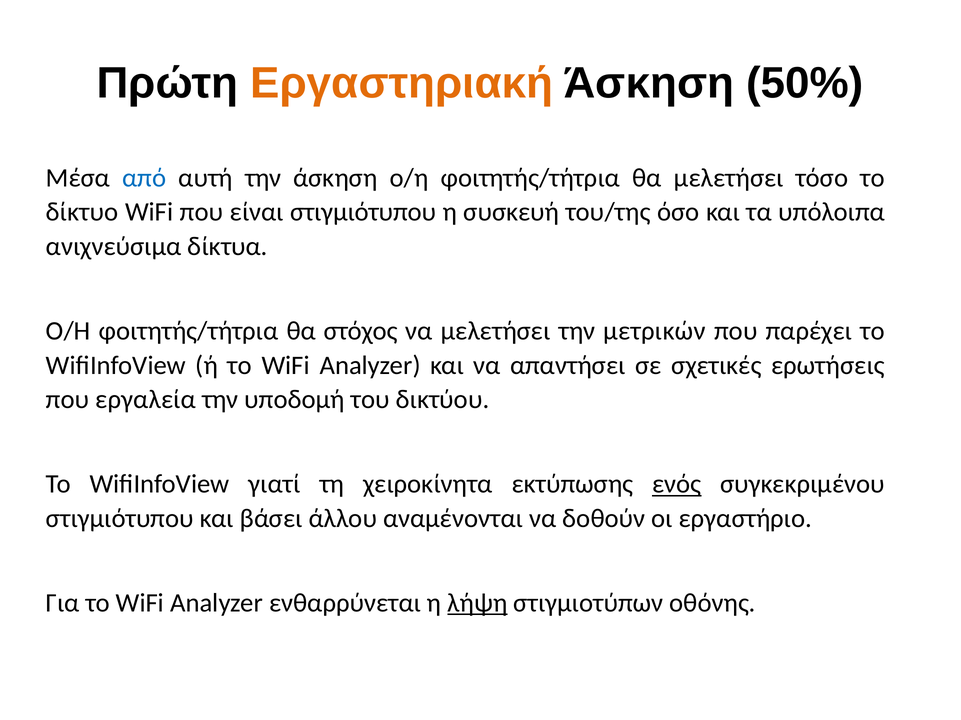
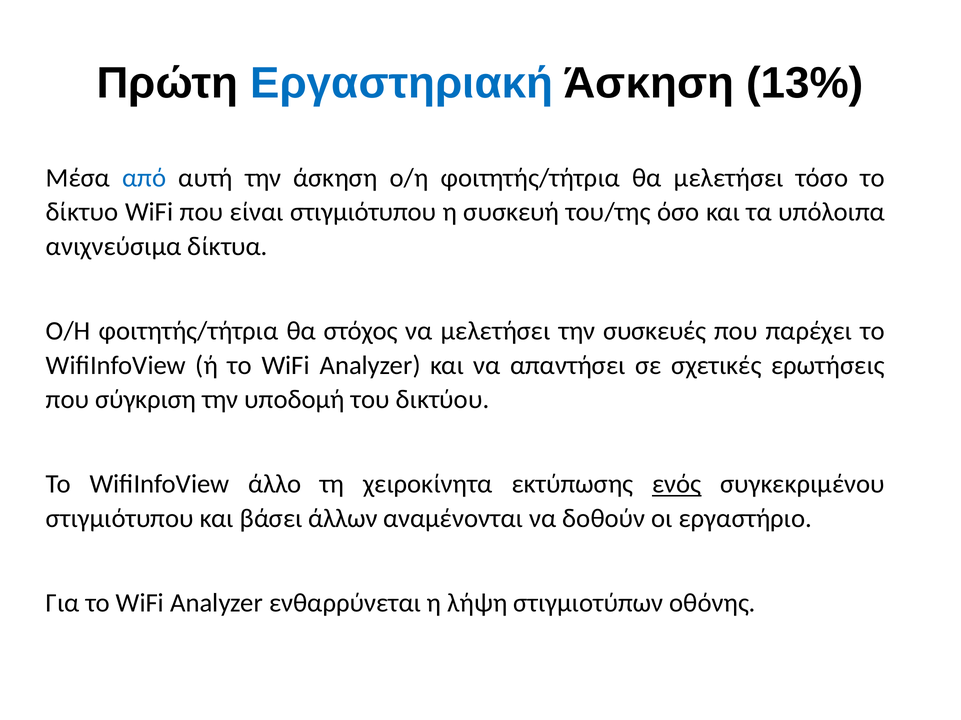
Εργαστηριακή colour: orange -> blue
50%: 50% -> 13%
μετρικών: μετρικών -> συσκευές
εργαλεία: εργαλεία -> σύγκριση
γιατί: γιατί -> άλλο
άλλου: άλλου -> άλλων
λήψη underline: present -> none
